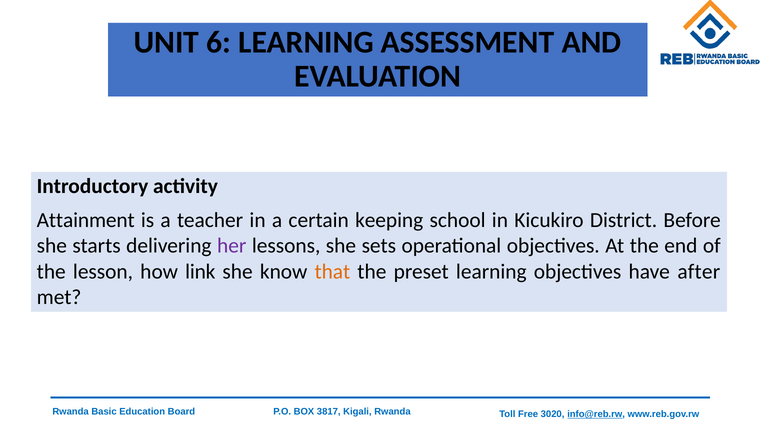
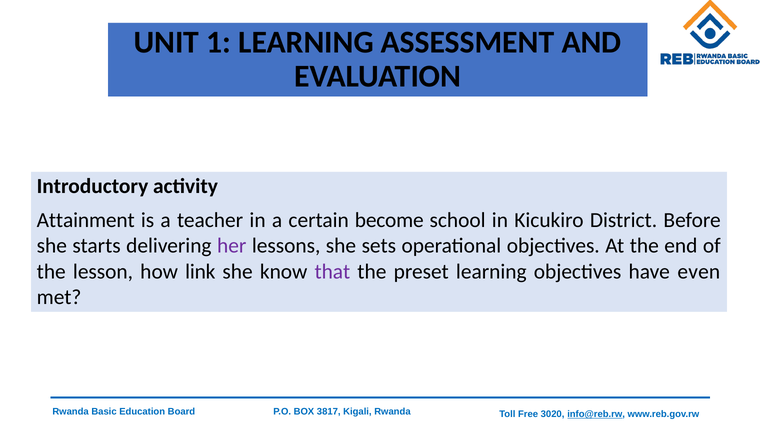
6: 6 -> 1
keeping: keeping -> become
that colour: orange -> purple
after: after -> even
